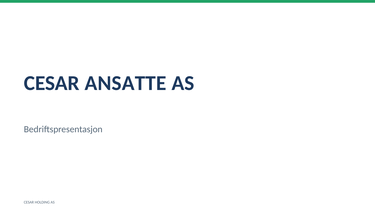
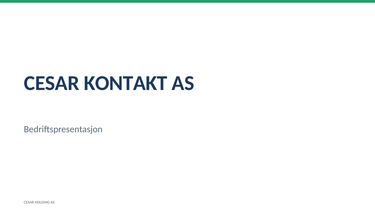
ANSATTE: ANSATTE -> KONTAKT
